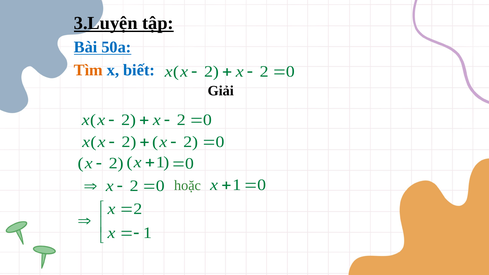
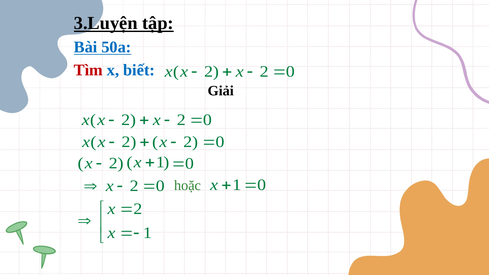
Tìm colour: orange -> red
